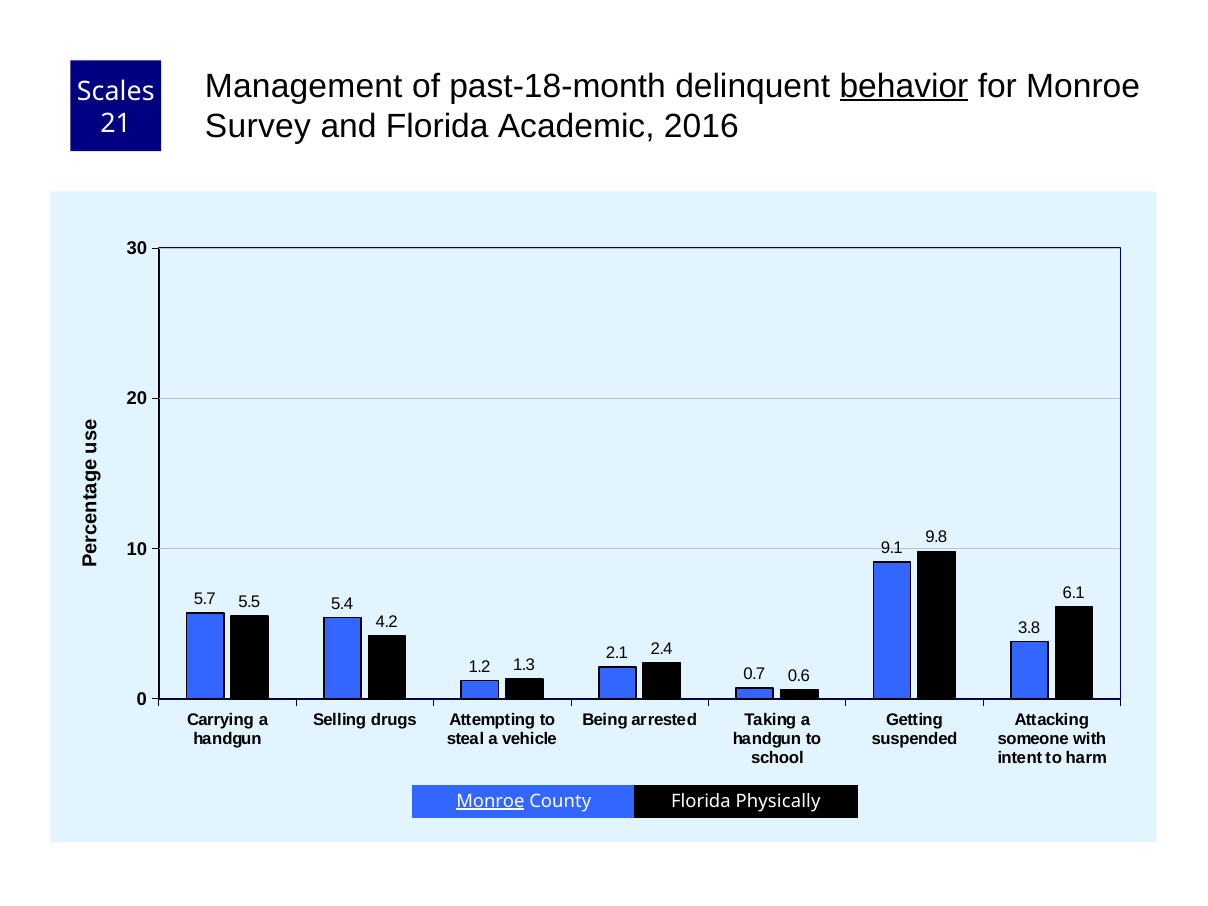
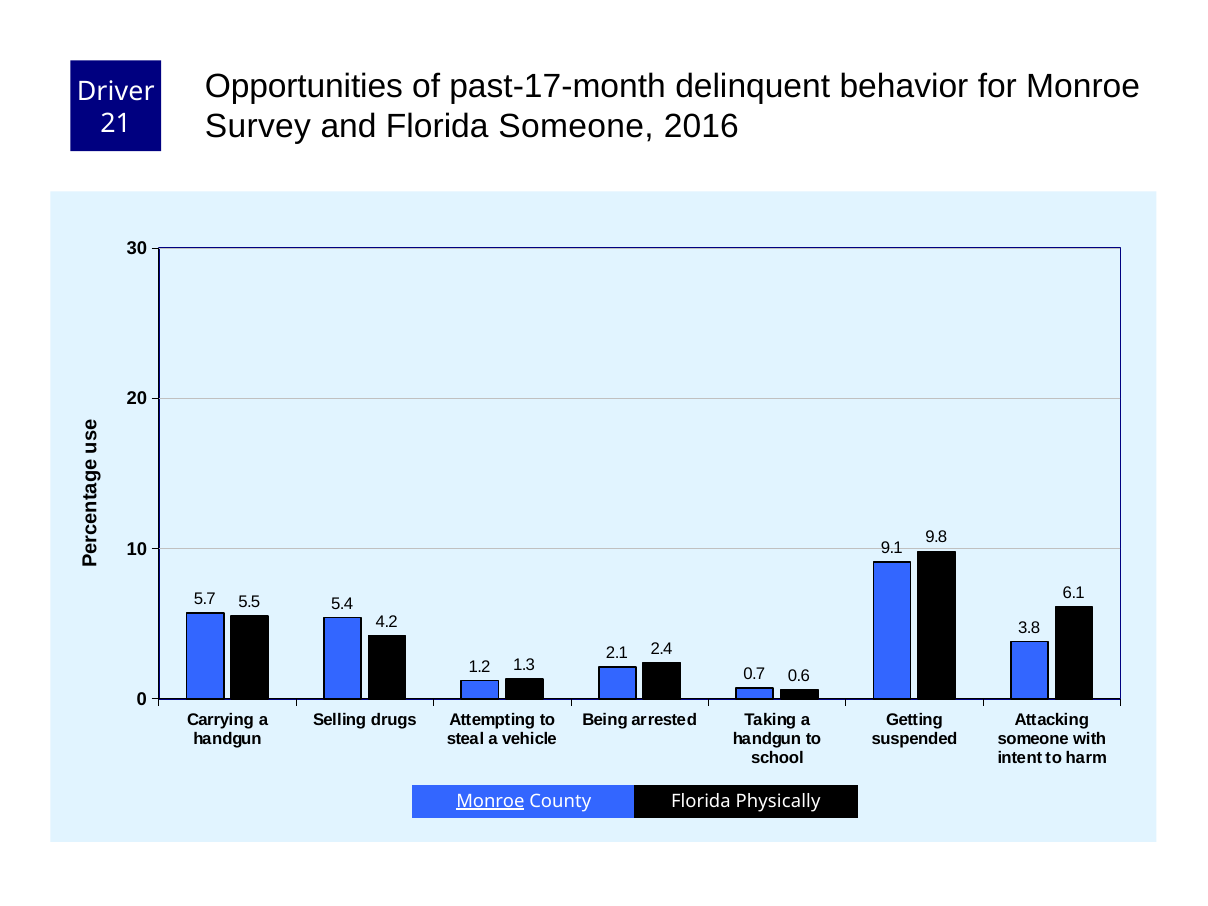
Management: Management -> Opportunities
past-18-month: past-18-month -> past-17-month
behavior underline: present -> none
Scales: Scales -> Driver
Florida Academic: Academic -> Someone
